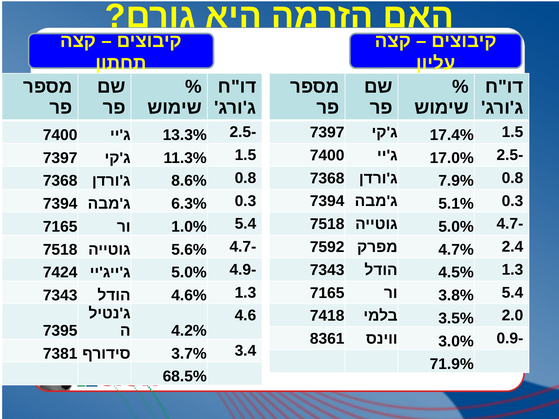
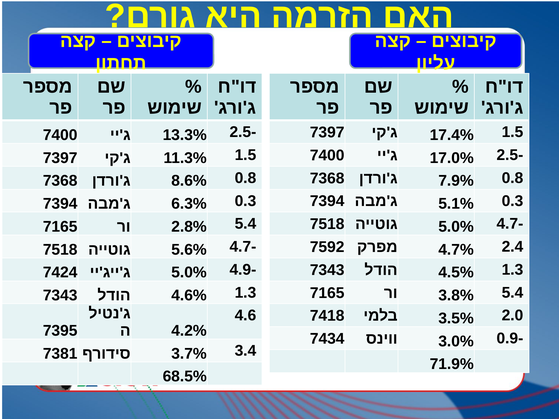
1.0%: 1.0% -> 2.8%
8361: 8361 -> 7434
